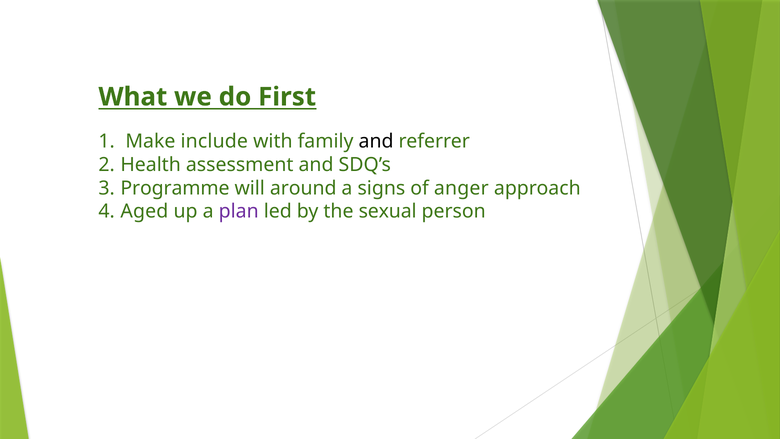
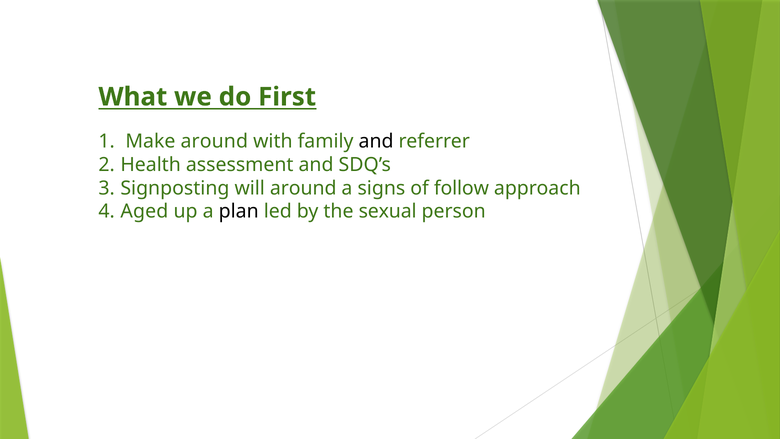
Make include: include -> around
Programme: Programme -> Signposting
anger: anger -> follow
plan colour: purple -> black
